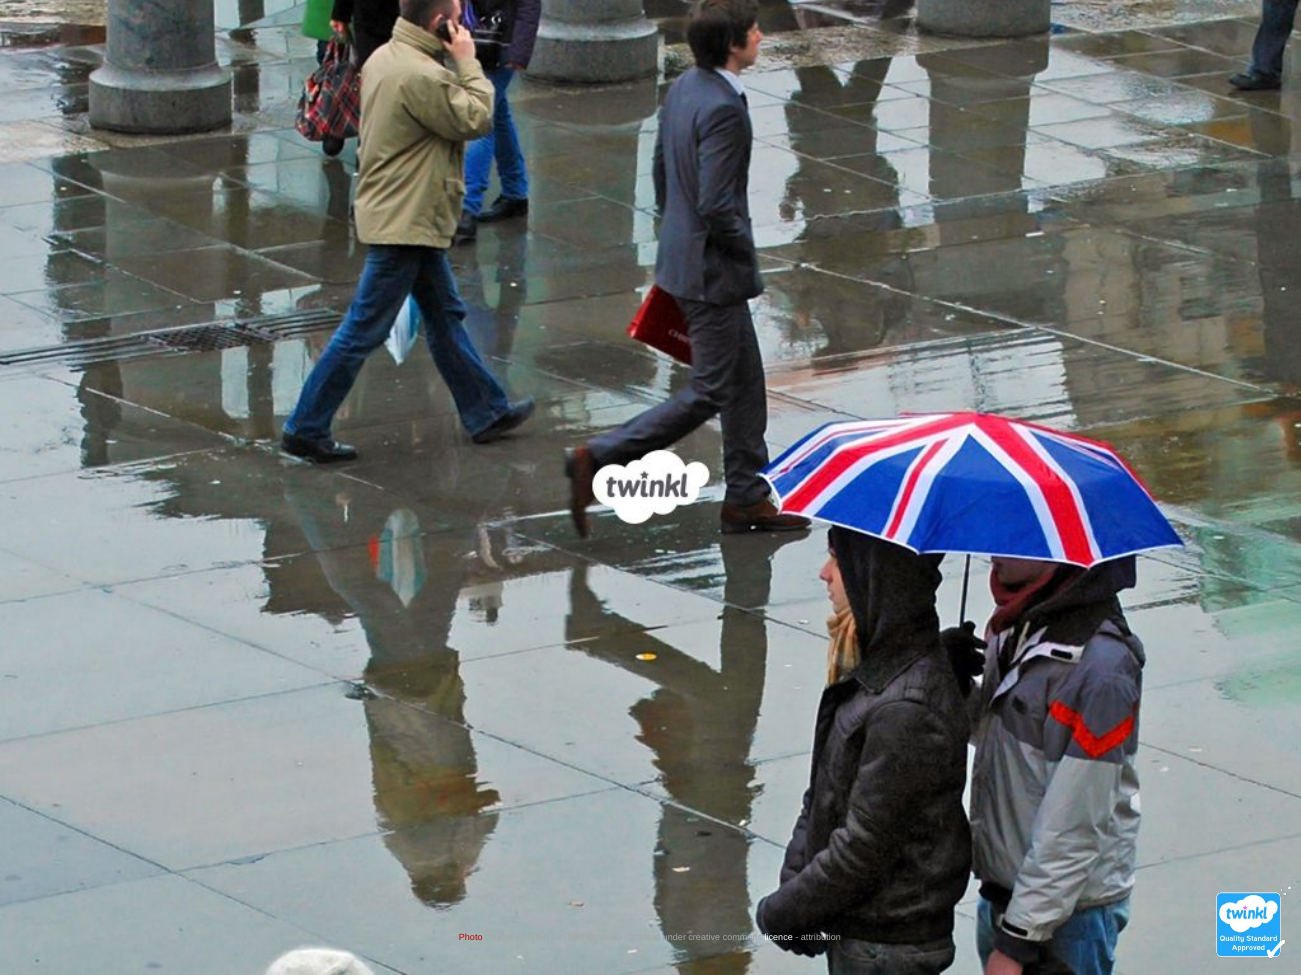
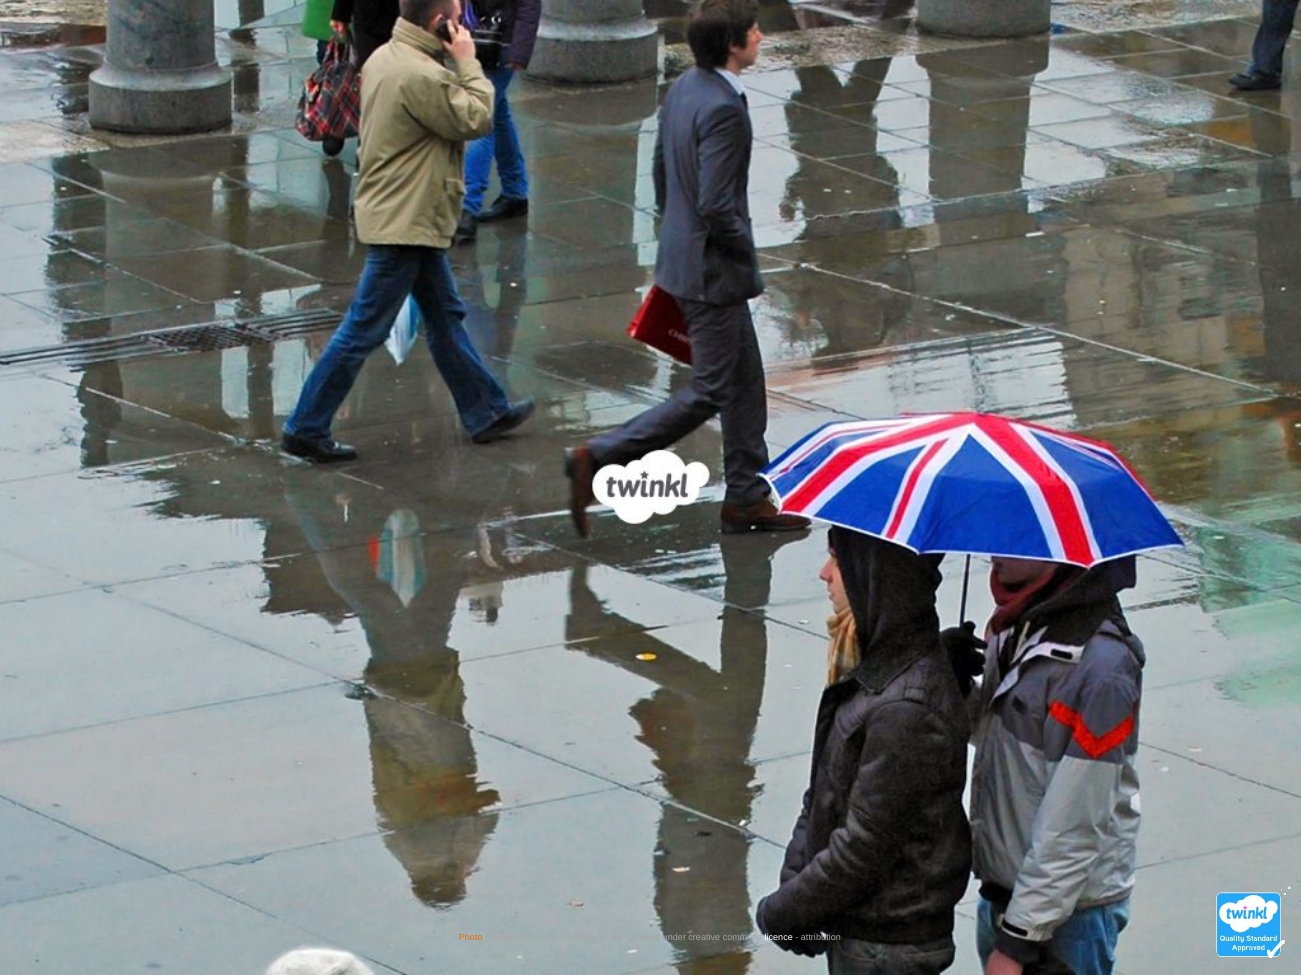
Photo colour: red -> orange
